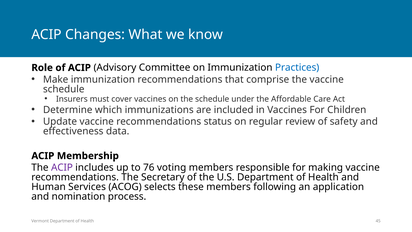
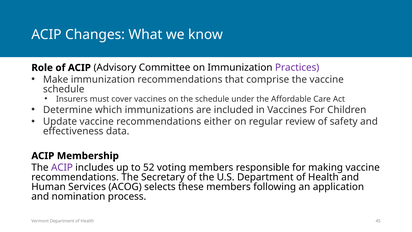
Practices colour: blue -> purple
status: status -> either
76: 76 -> 52
